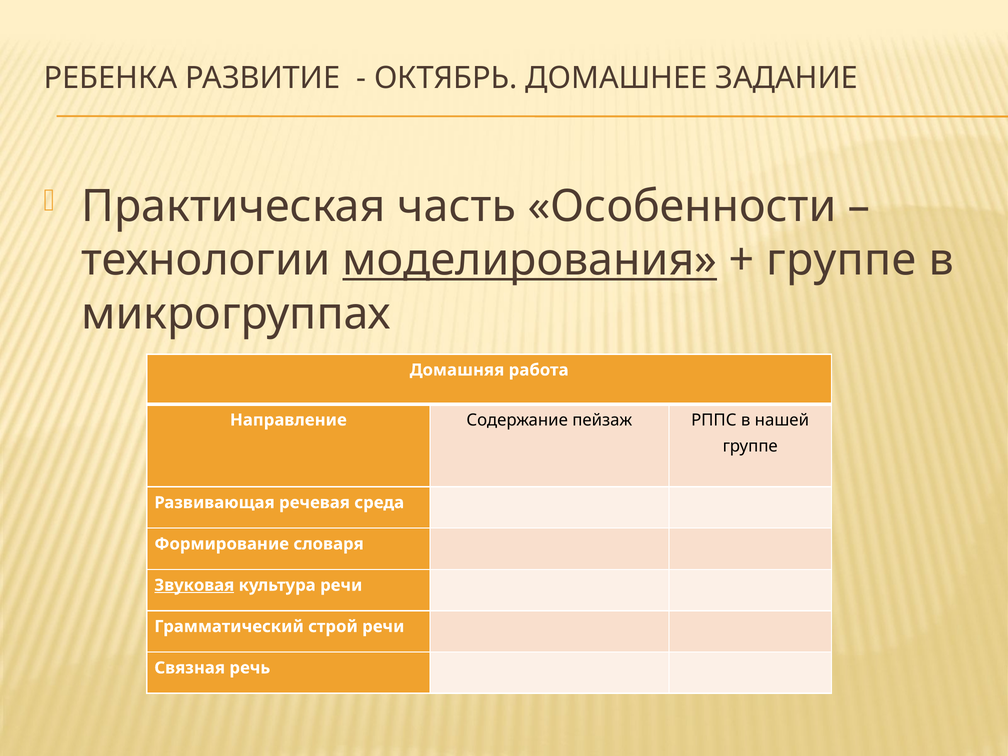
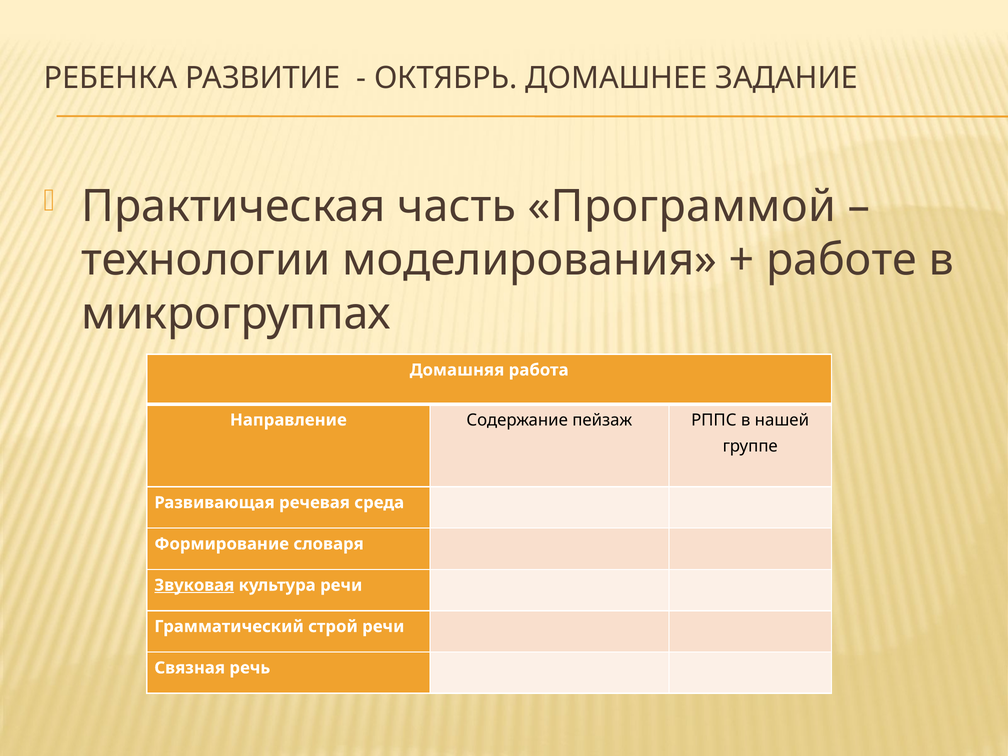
Особенности: Особенности -> Программой
моделирования underline: present -> none
группе at (841, 260): группе -> работе
